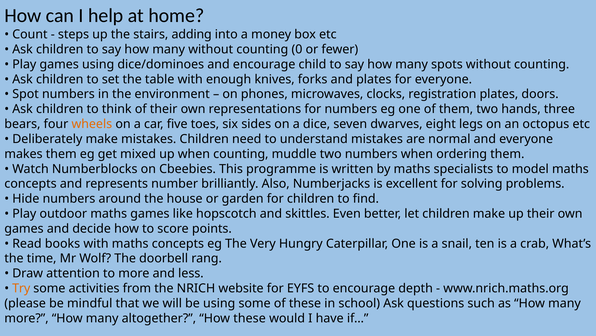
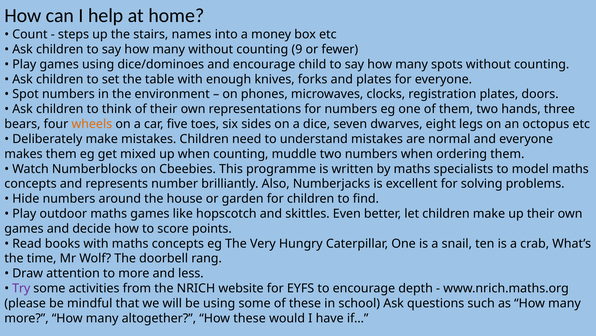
adding: adding -> names
0: 0 -> 9
Try colour: orange -> purple
